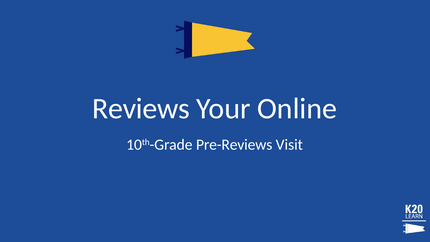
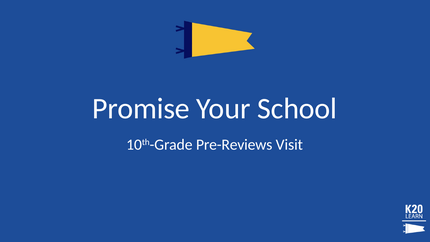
Reviews: Reviews -> Promise
Online: Online -> School
